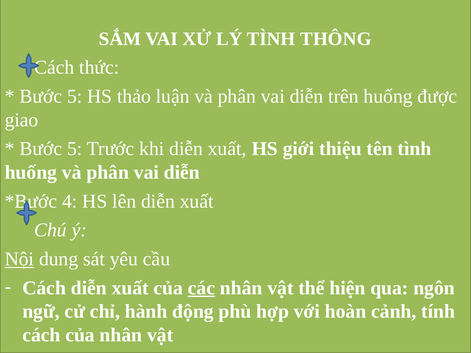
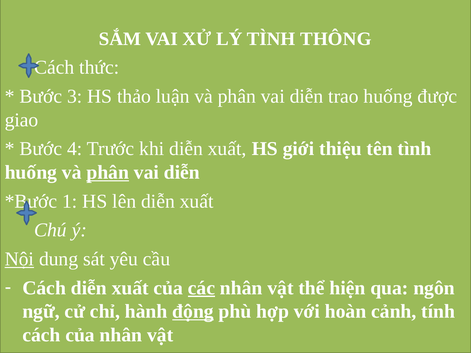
5 at (75, 96): 5 -> 3
trên: trên -> trao
5 at (75, 149): 5 -> 4
phân at (108, 172) underline: none -> present
4: 4 -> 1
động underline: none -> present
